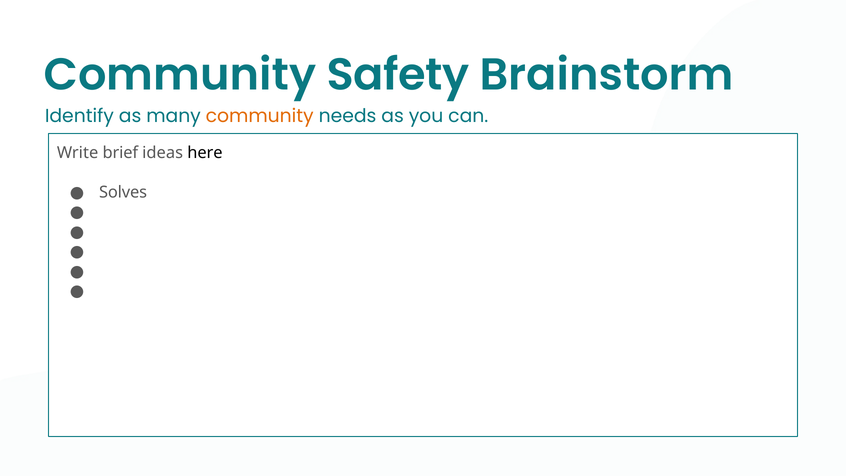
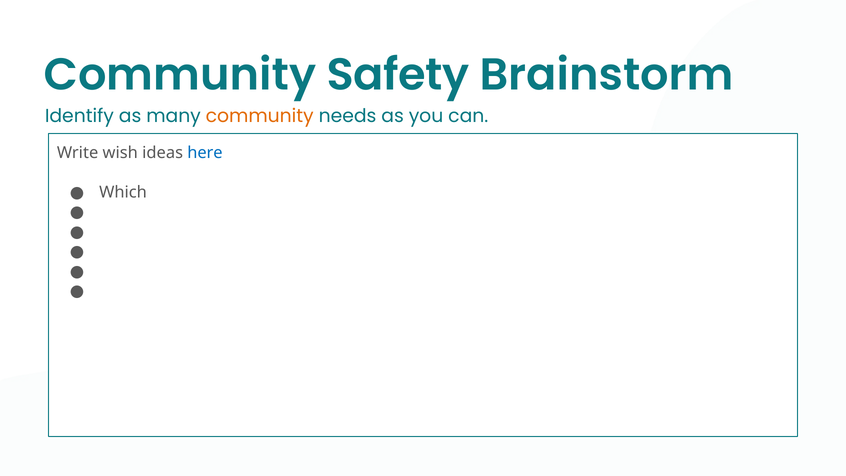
brief: brief -> wish
here colour: black -> blue
Solves: Solves -> Which
